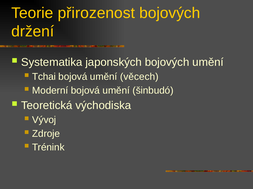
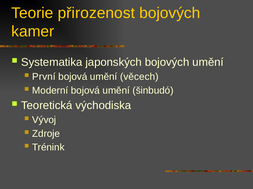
držení: držení -> kamer
Tchai: Tchai -> První
